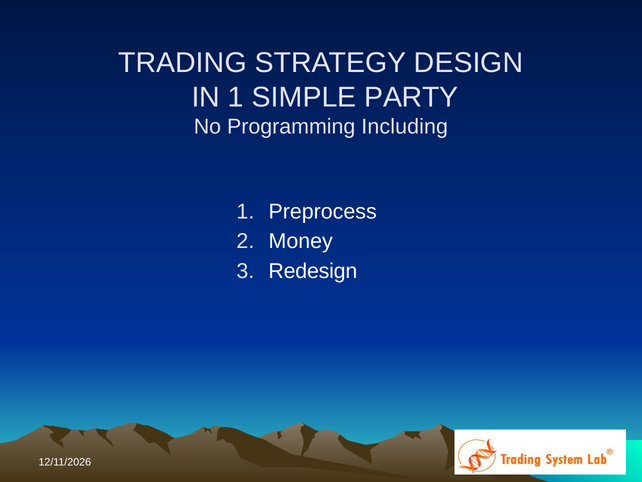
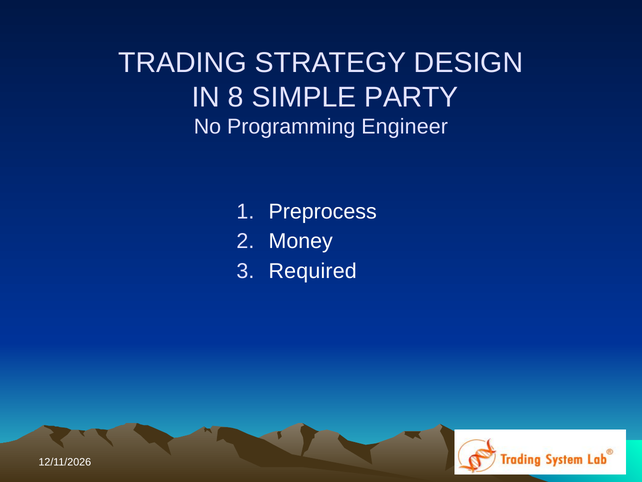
IN 1: 1 -> 8
Including: Including -> Engineer
Redesign: Redesign -> Required
